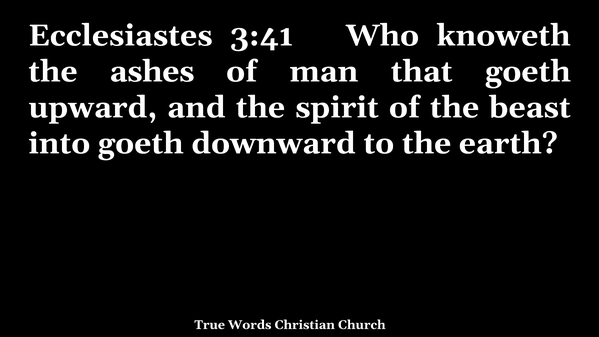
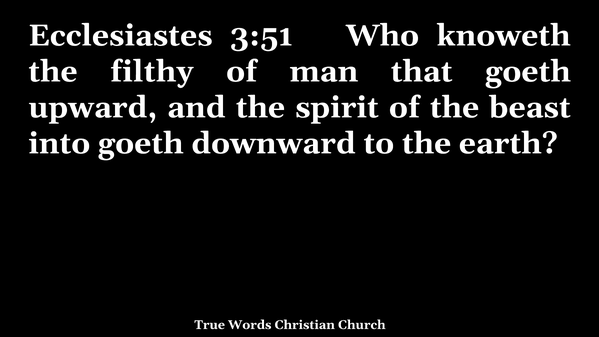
3:41: 3:41 -> 3:51
ashes: ashes -> filthy
